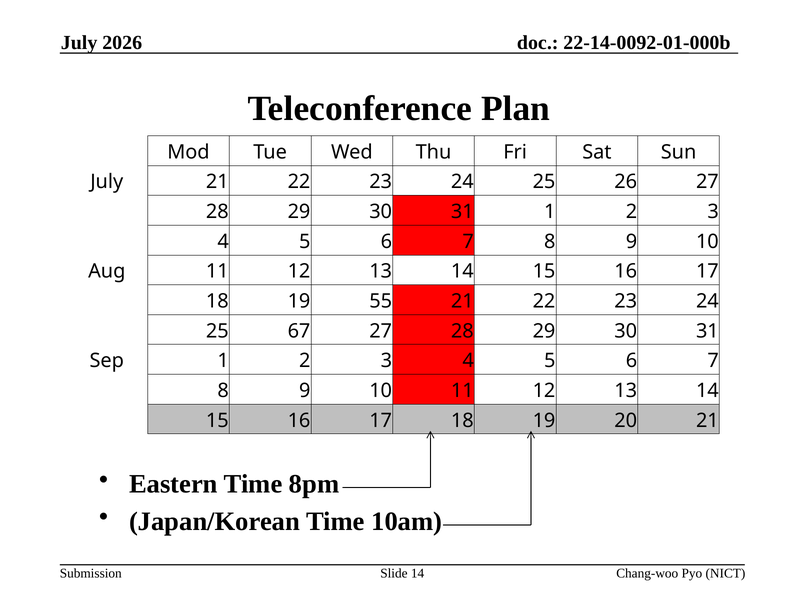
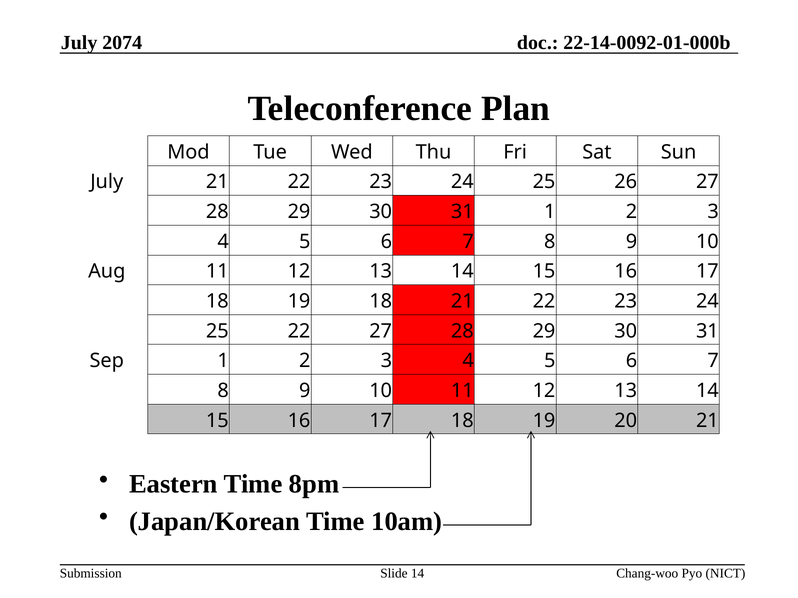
2026: 2026 -> 2074
19 55: 55 -> 18
25 67: 67 -> 22
